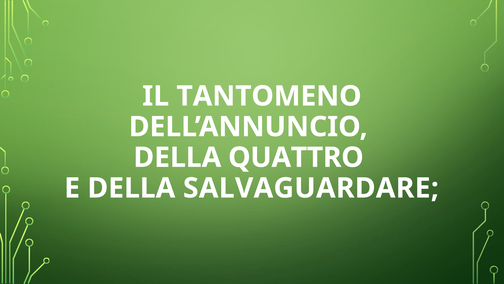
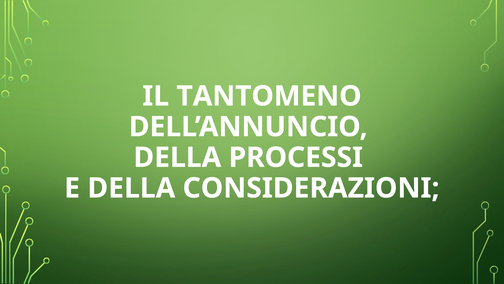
QUATTRO: QUATTRO -> PROCESSI
SALVAGUARDARE: SALVAGUARDARE -> CONSIDERAZIONI
